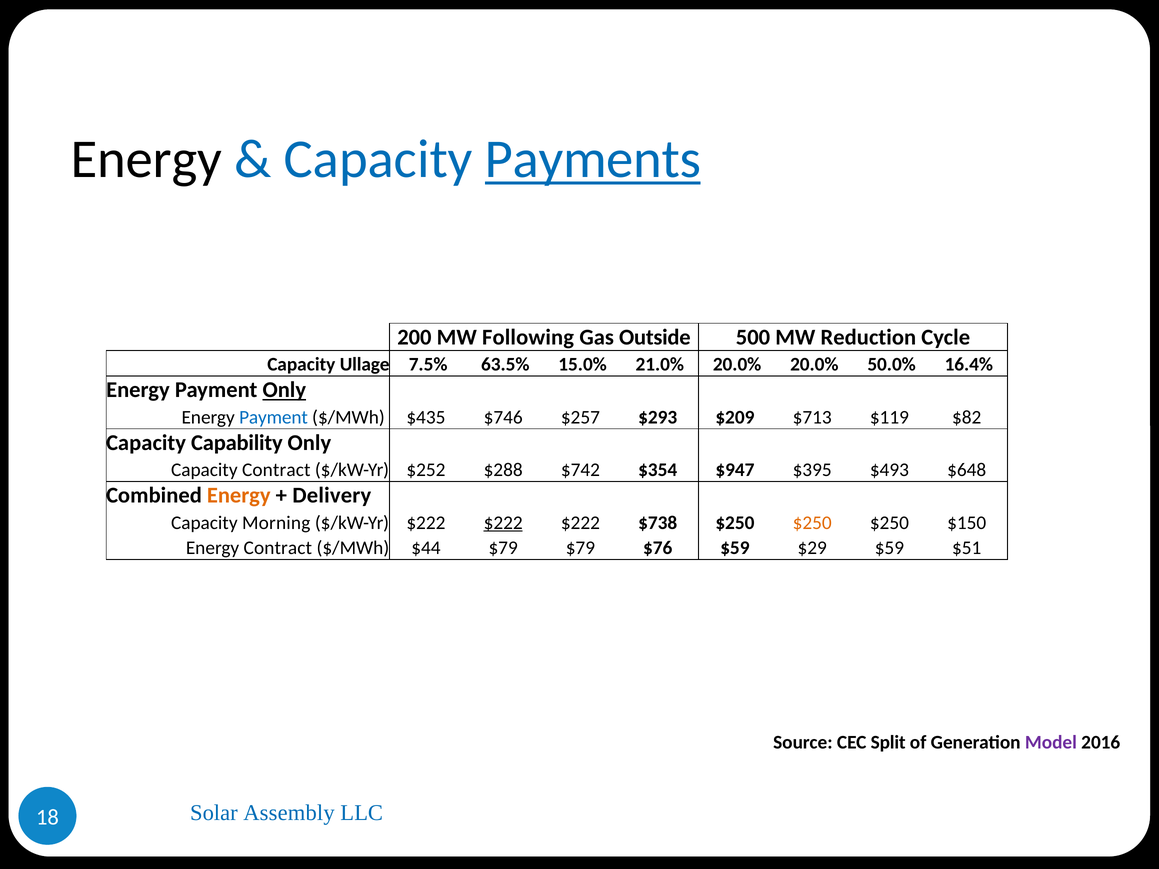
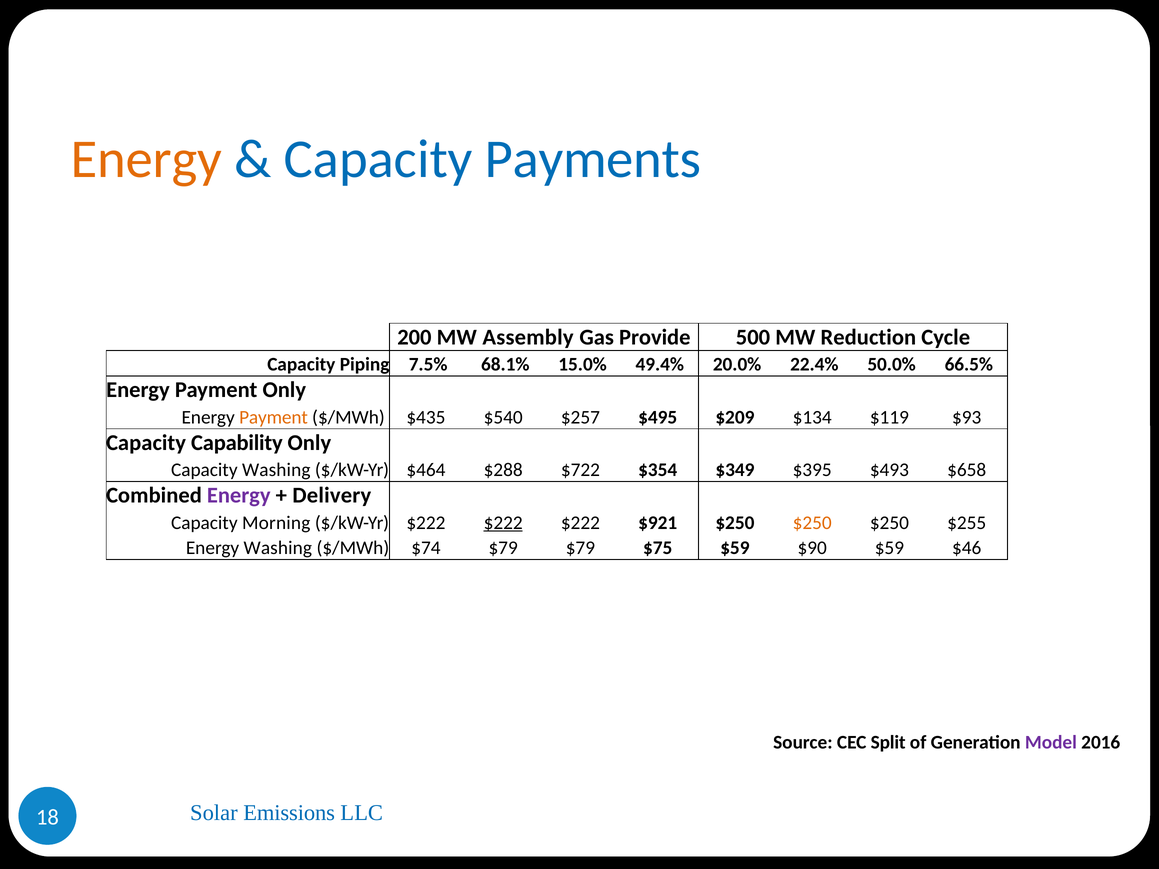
Energy at (146, 159) colour: black -> orange
Payments underline: present -> none
Following: Following -> Assembly
Outside: Outside -> Provide
Ullage: Ullage -> Piping
63.5%: 63.5% -> 68.1%
21.0%: 21.0% -> 49.4%
20.0% 20.0%: 20.0% -> 22.4%
16.4%: 16.4% -> 66.5%
Only at (284, 390) underline: present -> none
Payment at (274, 417) colour: blue -> orange
$746: $746 -> $540
$293: $293 -> $495
$713: $713 -> $134
$82: $82 -> $93
Capacity Contract: Contract -> Washing
$252: $252 -> $464
$742: $742 -> $722
$947: $947 -> $349
$648: $648 -> $658
Energy at (239, 496) colour: orange -> purple
$738: $738 -> $921
$150: $150 -> $255
Energy Contract: Contract -> Washing
$44: $44 -> $74
$76: $76 -> $75
$29: $29 -> $90
$51: $51 -> $46
Assembly: Assembly -> Emissions
